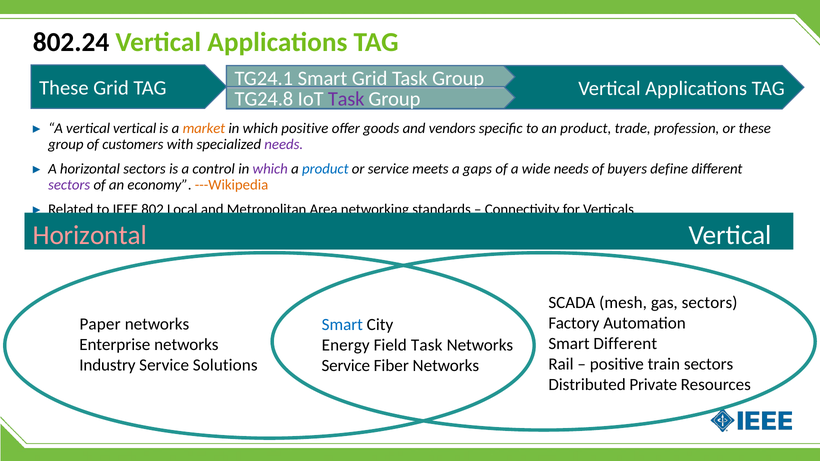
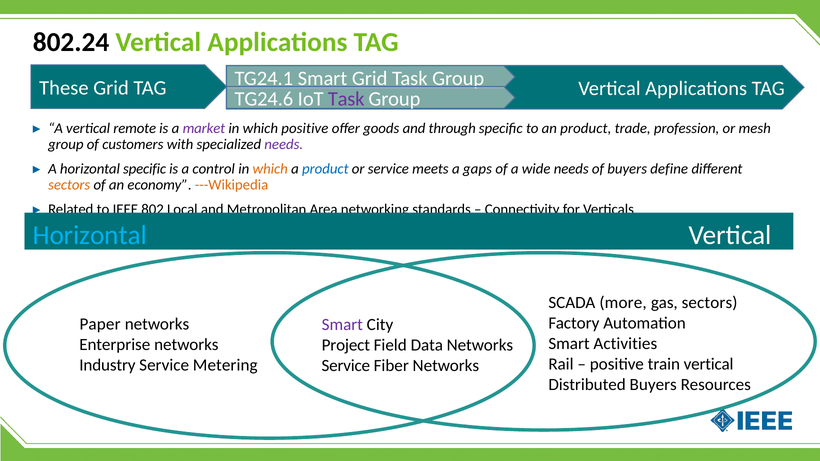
TG24.8: TG24.8 -> TG24.6
vertical vertical: vertical -> remote
market colour: orange -> purple
vendors: vendors -> through
or these: these -> mesh
horizontal sectors: sectors -> specific
which at (270, 169) colour: purple -> orange
sectors at (69, 185) colour: purple -> orange
Horizontal at (90, 235) colour: pink -> light blue
mesh: mesh -> more
Smart at (342, 325) colour: blue -> purple
Smart Different: Different -> Activities
Energy: Energy -> Project
Field Task: Task -> Data
train sectors: sectors -> vertical
Solutions: Solutions -> Metering
Distributed Private: Private -> Buyers
